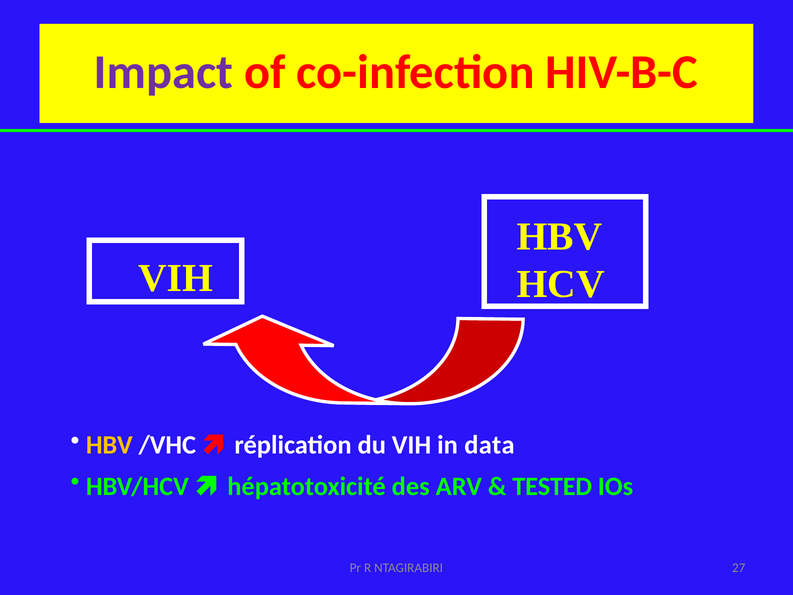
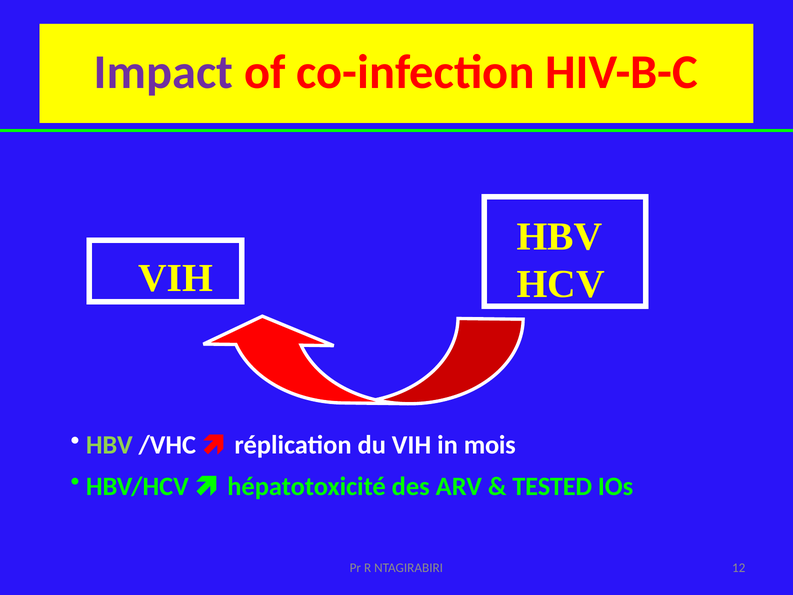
HBV at (109, 445) colour: yellow -> light green
data: data -> mois
27: 27 -> 12
